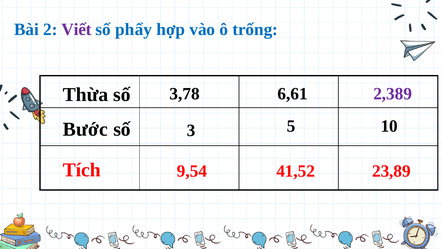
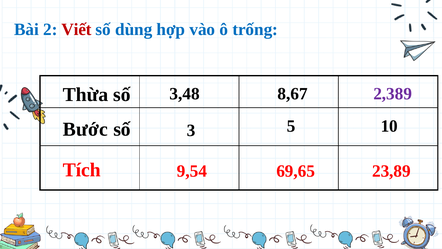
Viết colour: purple -> red
phẩy: phẩy -> dùng
3,78: 3,78 -> 3,48
6,61: 6,61 -> 8,67
41,52: 41,52 -> 69,65
